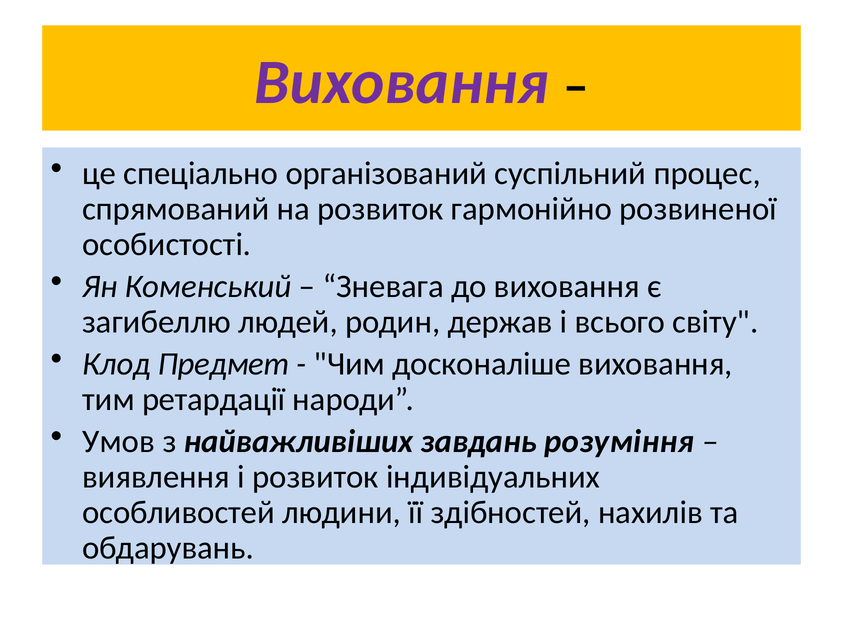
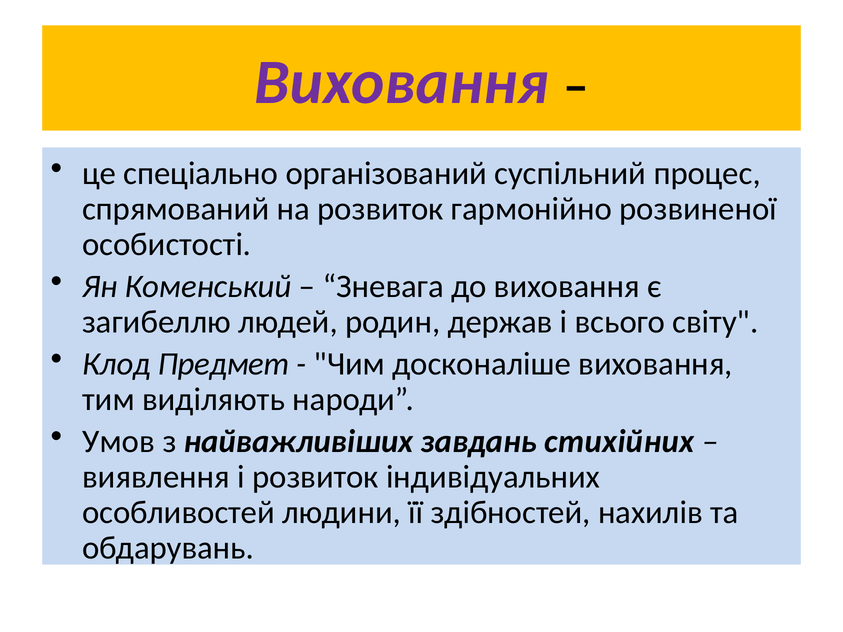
ретардації: ретардації -> виділяють
розуміння: розуміння -> стихійних
